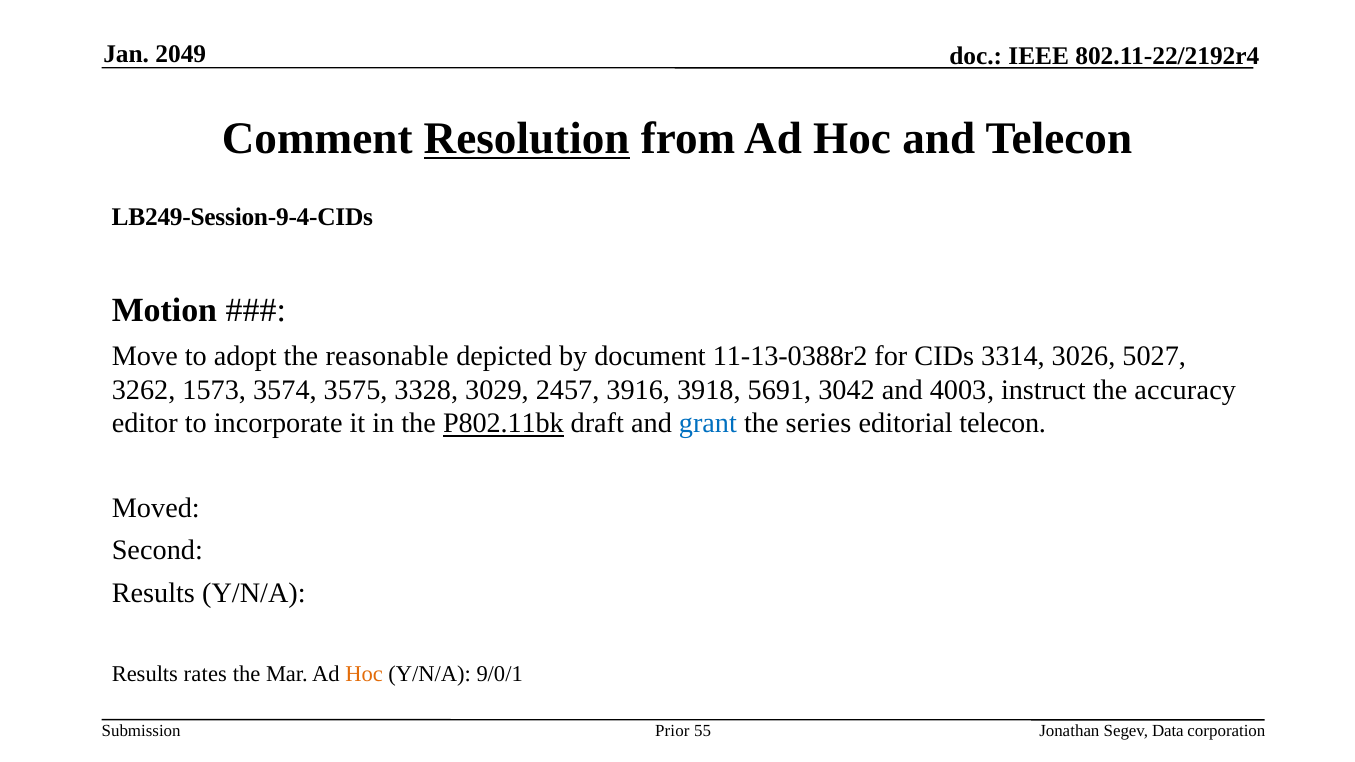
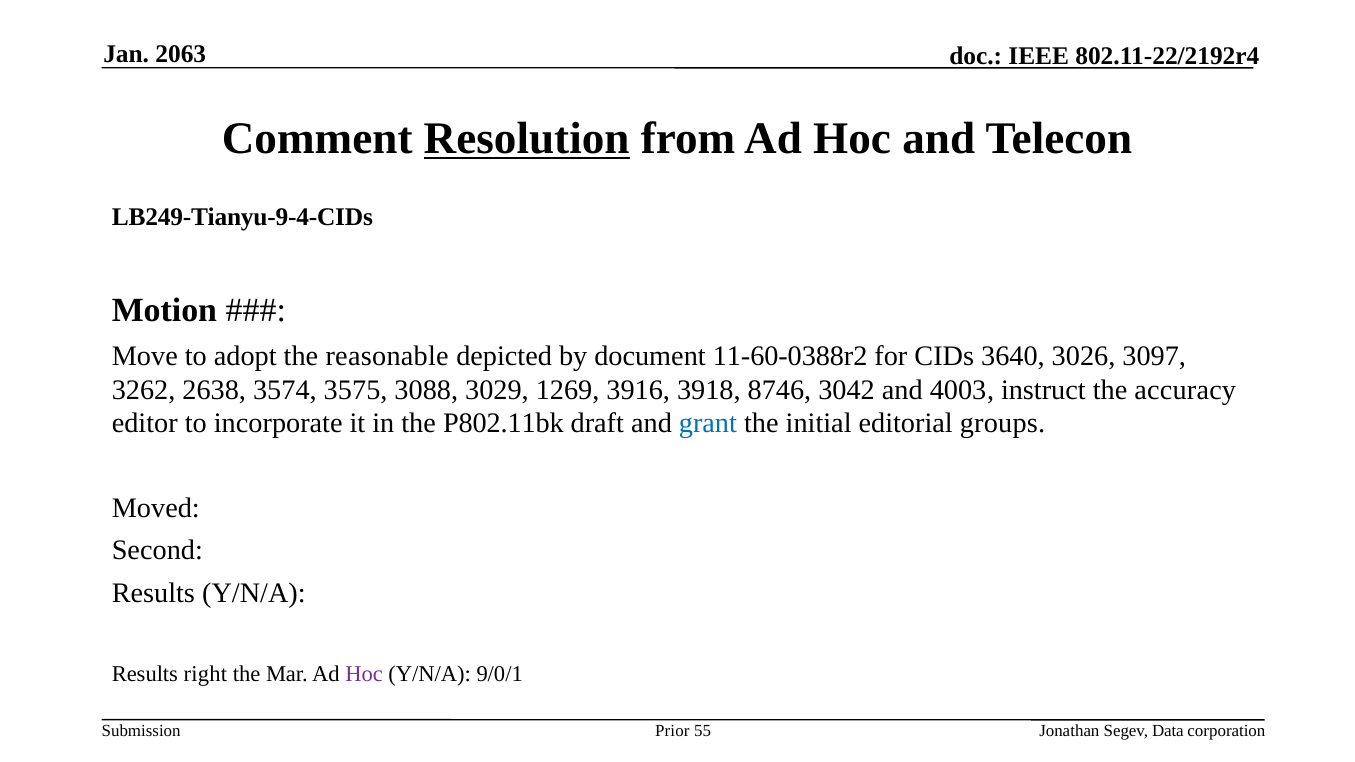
2049: 2049 -> 2063
LB249-Session-9-4-CIDs: LB249-Session-9-4-CIDs -> LB249-Tianyu-9-4-CIDs
11-13-0388r2: 11-13-0388r2 -> 11-60-0388r2
3314: 3314 -> 3640
5027: 5027 -> 3097
1573: 1573 -> 2638
3328: 3328 -> 3088
2457: 2457 -> 1269
5691: 5691 -> 8746
P802.11bk underline: present -> none
series: series -> initial
editorial telecon: telecon -> groups
rates: rates -> right
Hoc at (364, 674) colour: orange -> purple
